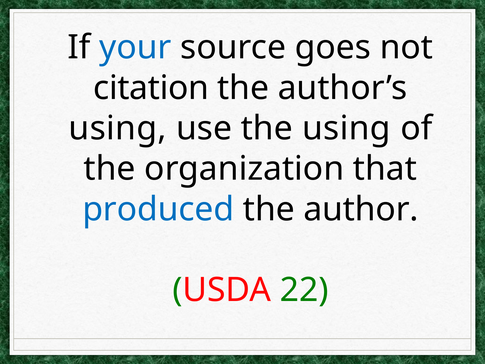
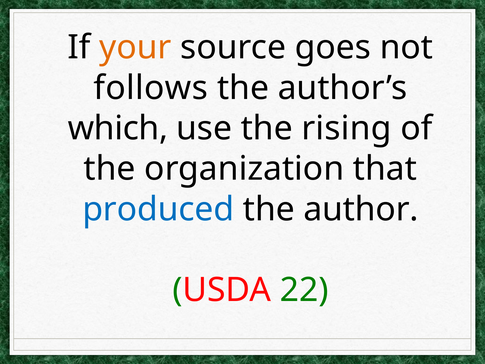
your colour: blue -> orange
citation: citation -> follows
using at (118, 128): using -> which
the using: using -> rising
